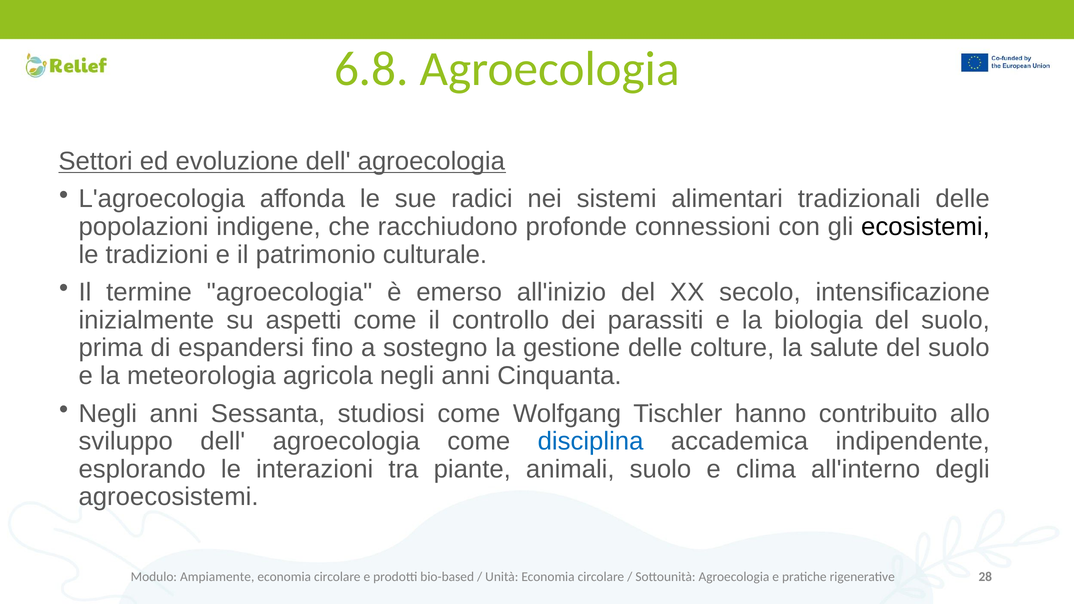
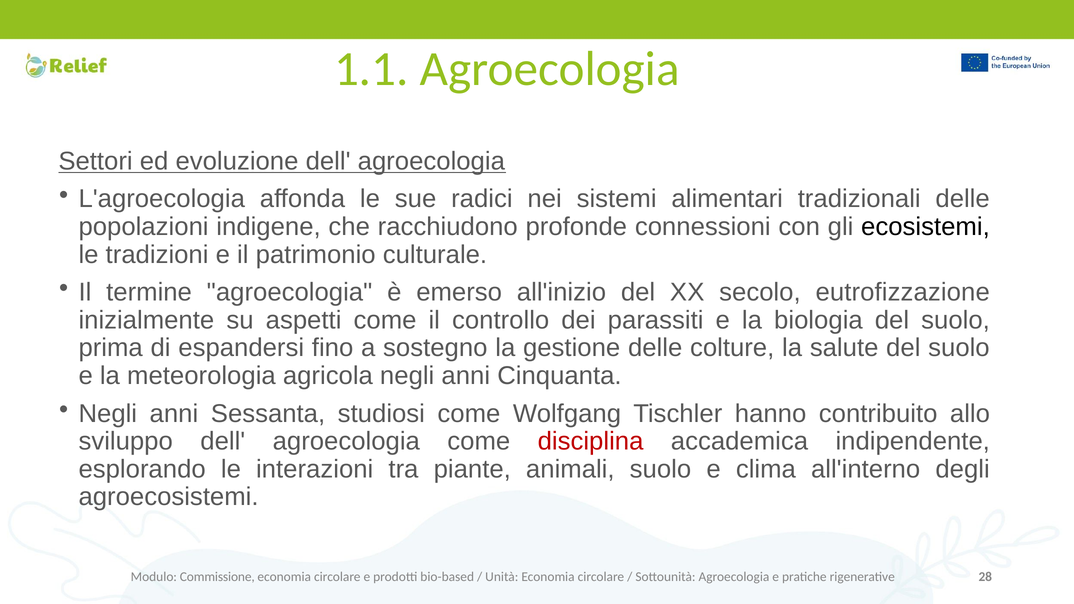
6.8: 6.8 -> 1.1
intensificazione: intensificazione -> eutrofizzazione
disciplina colour: blue -> red
Ampiamente: Ampiamente -> Commissione
